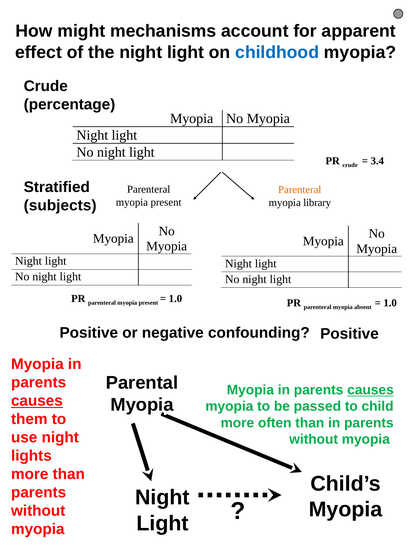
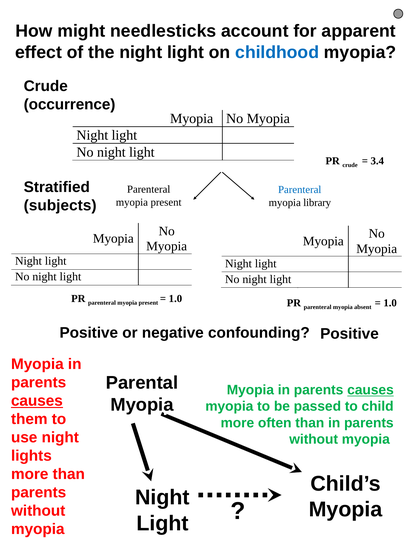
mechanisms: mechanisms -> needlesticks
percentage: percentage -> occurrence
Parenteral at (300, 189) colour: orange -> blue
